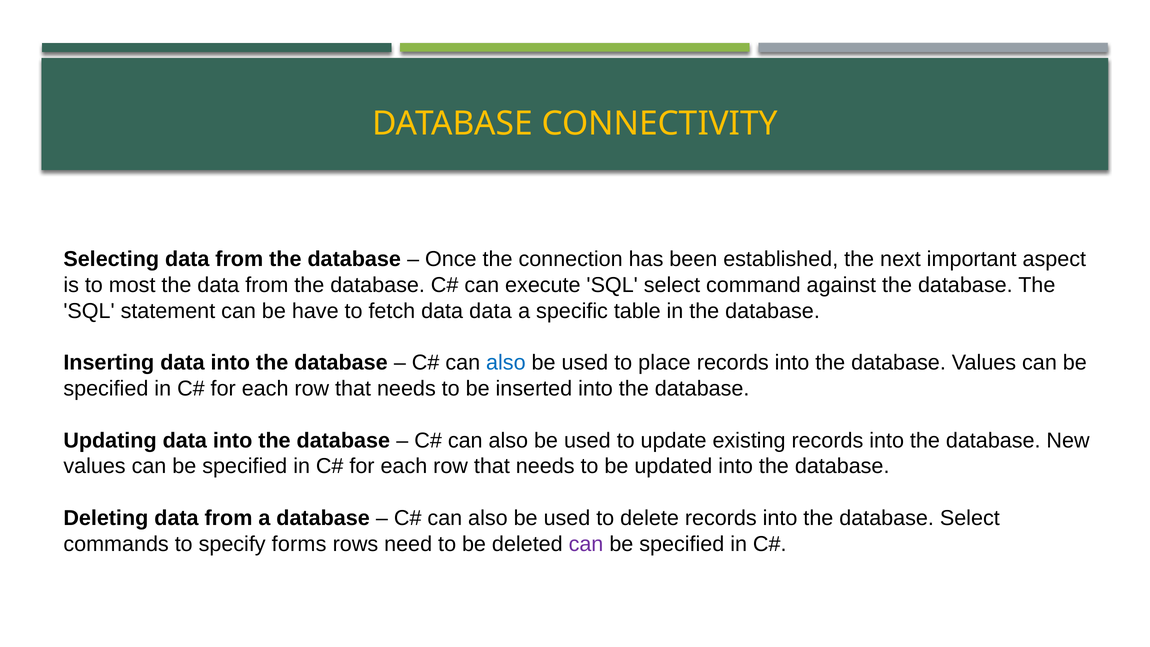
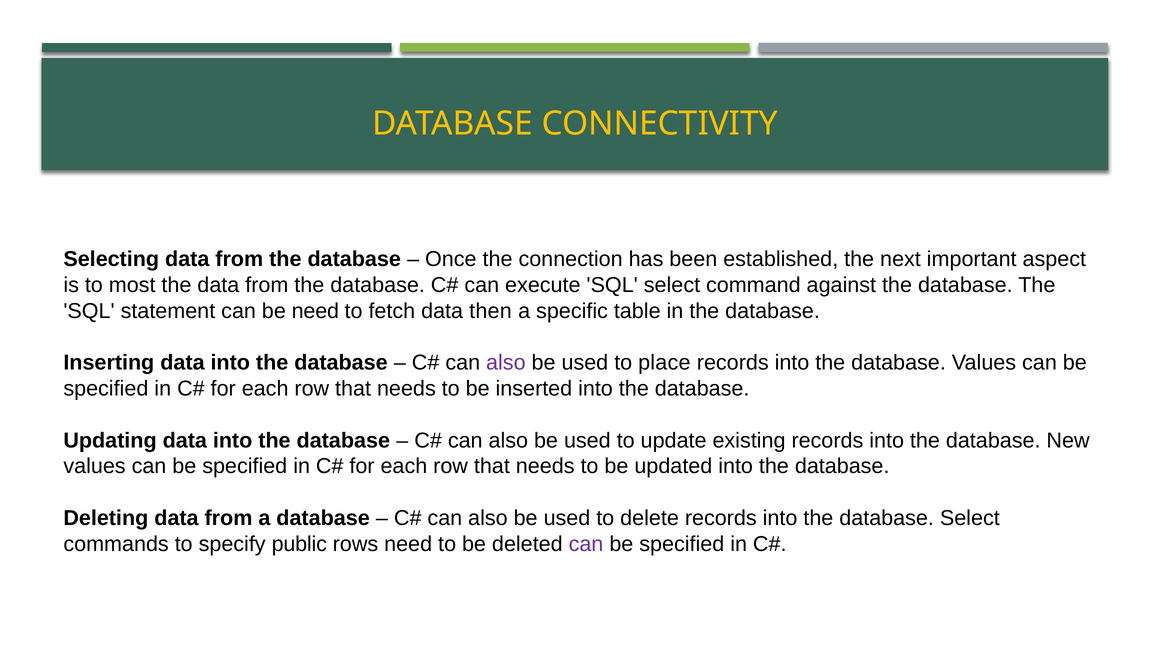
be have: have -> need
data data: data -> then
also at (506, 363) colour: blue -> purple
forms: forms -> public
